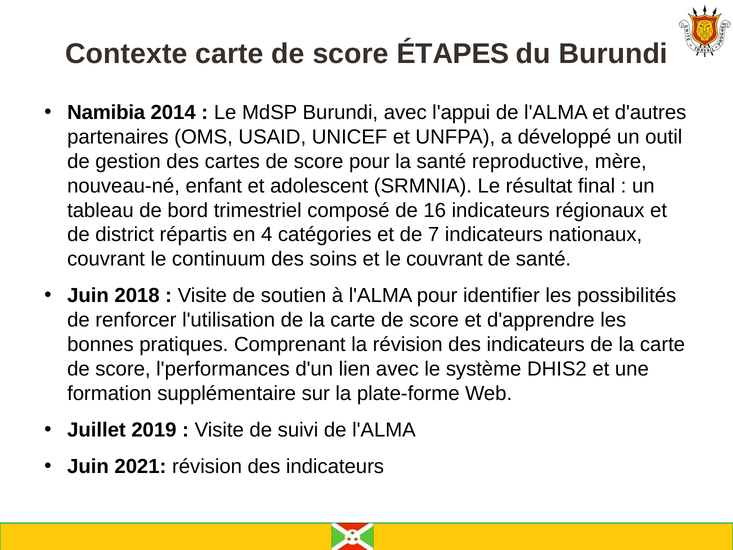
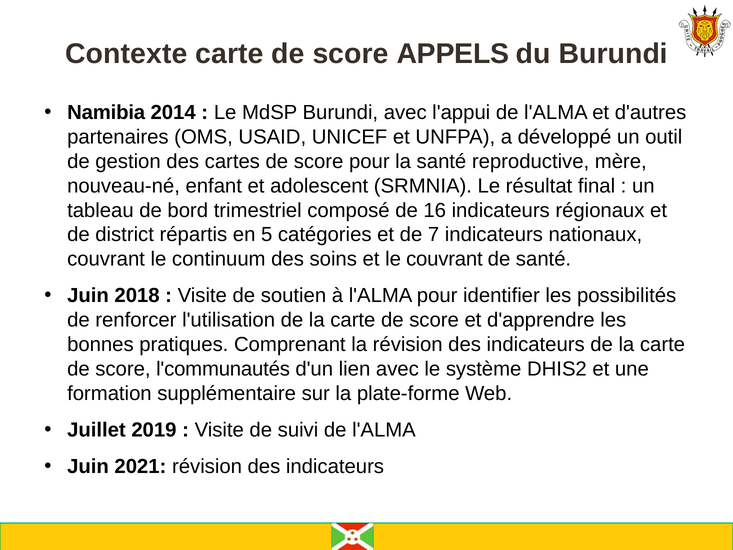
ÉTAPES: ÉTAPES -> APPELS
4: 4 -> 5
l'performances: l'performances -> l'communautés
